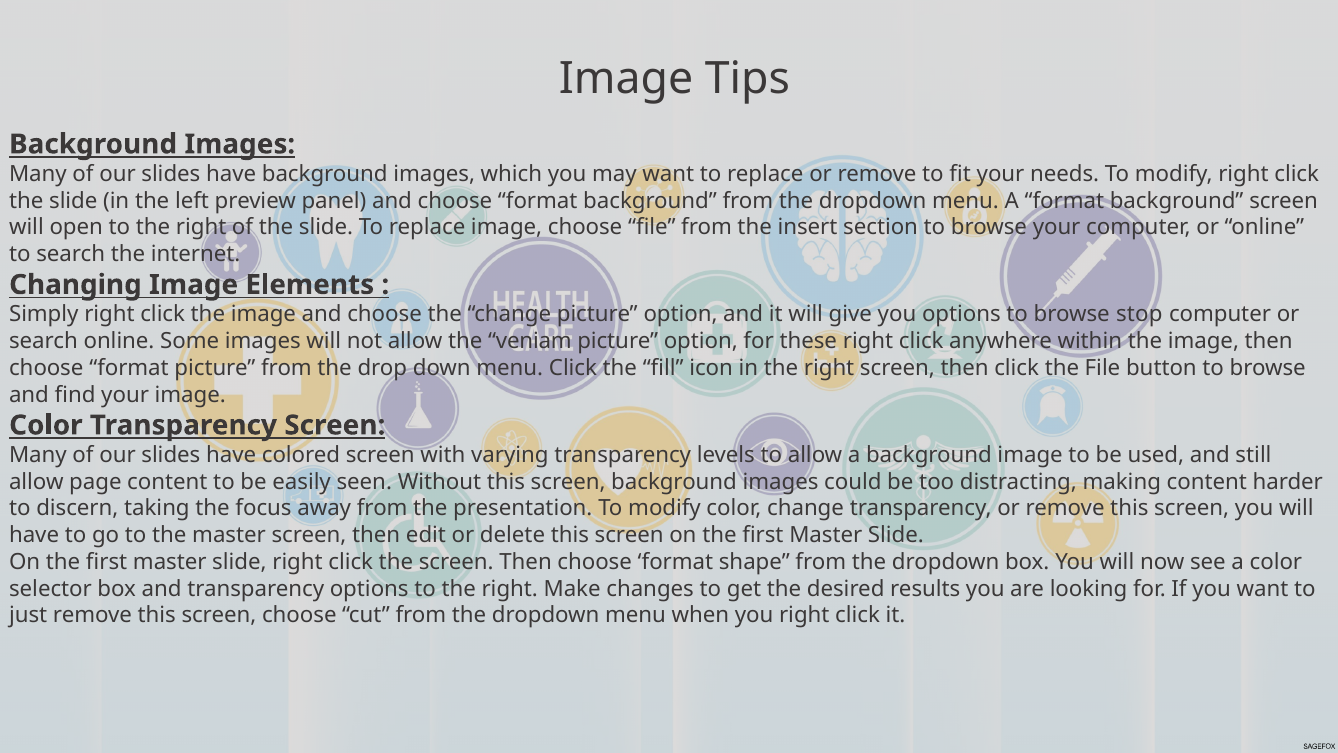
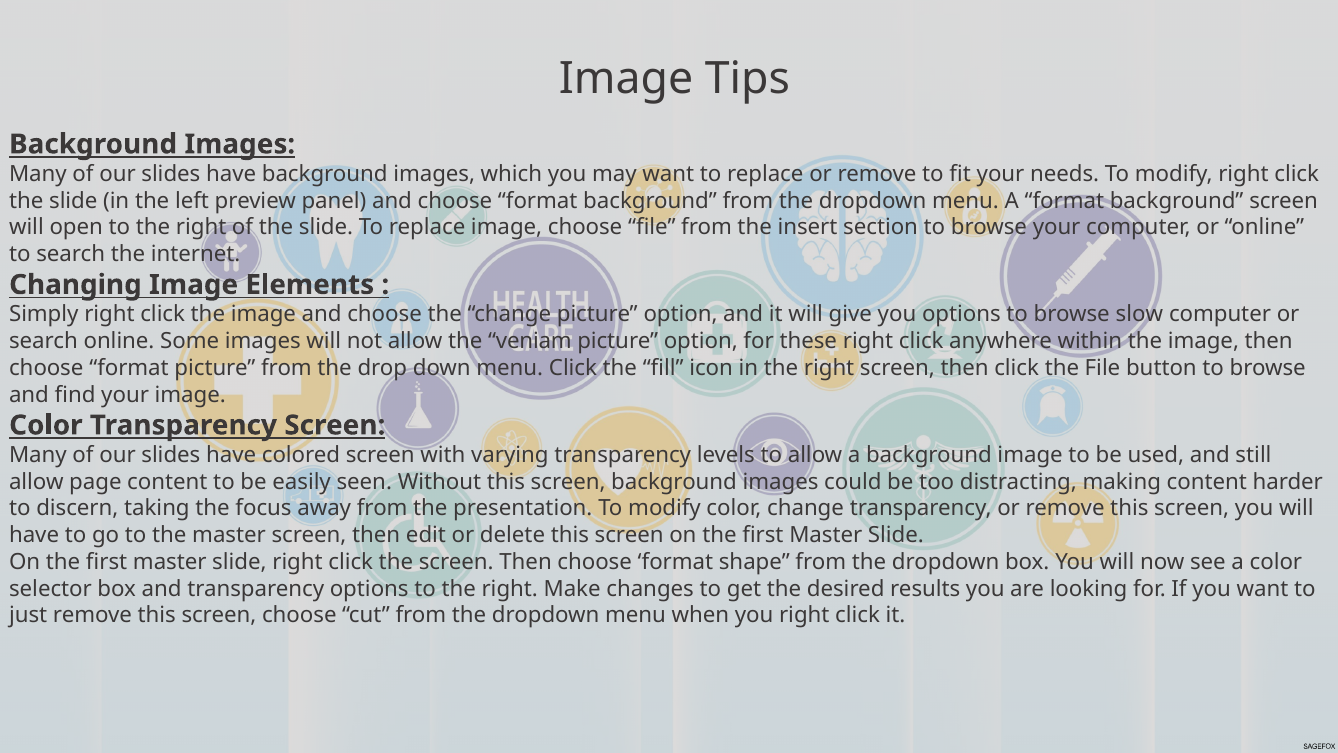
stop: stop -> slow
